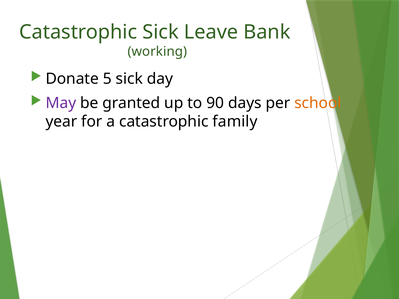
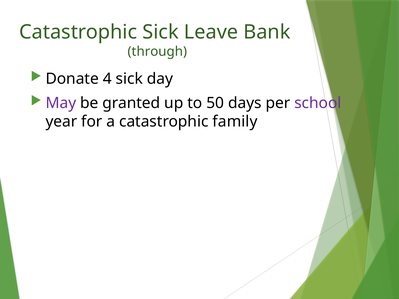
working: working -> through
5: 5 -> 4
90: 90 -> 50
school colour: orange -> purple
